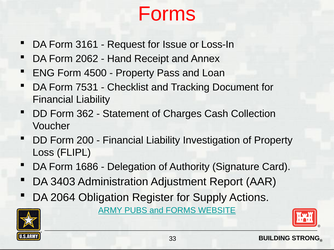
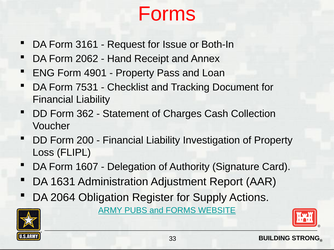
Loss-In: Loss-In -> Both-In
4500: 4500 -> 4901
1686: 1686 -> 1607
3403: 3403 -> 1631
